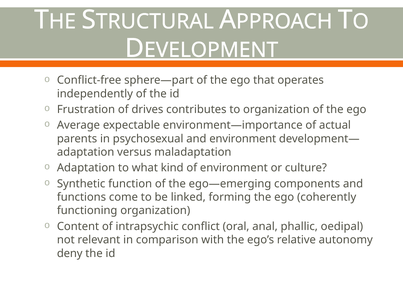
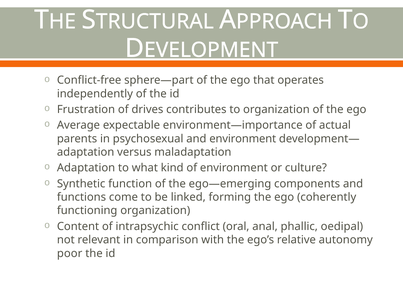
deny: deny -> poor
